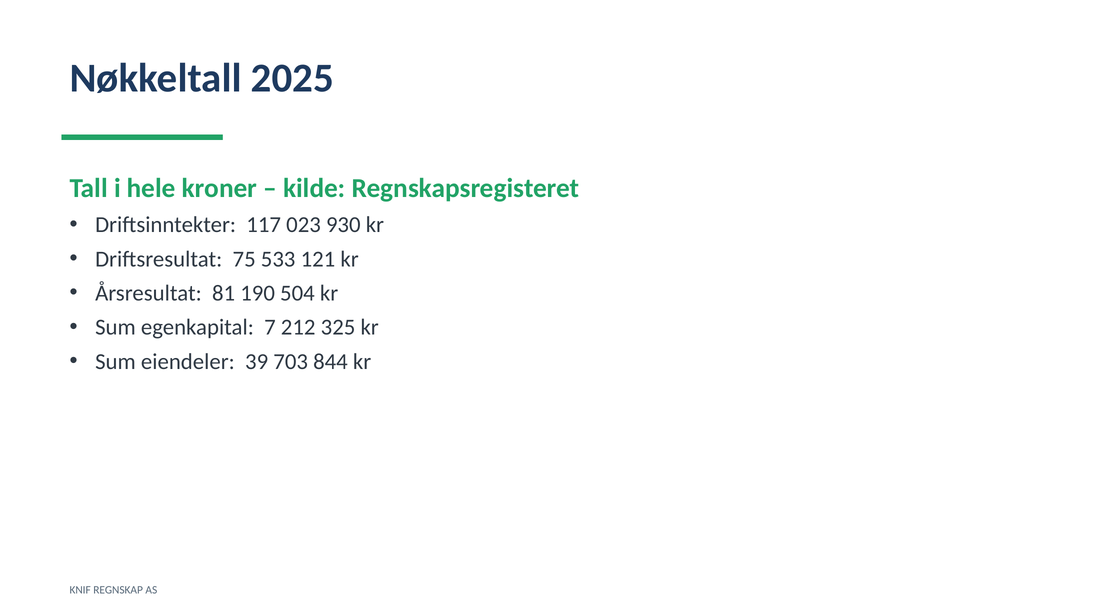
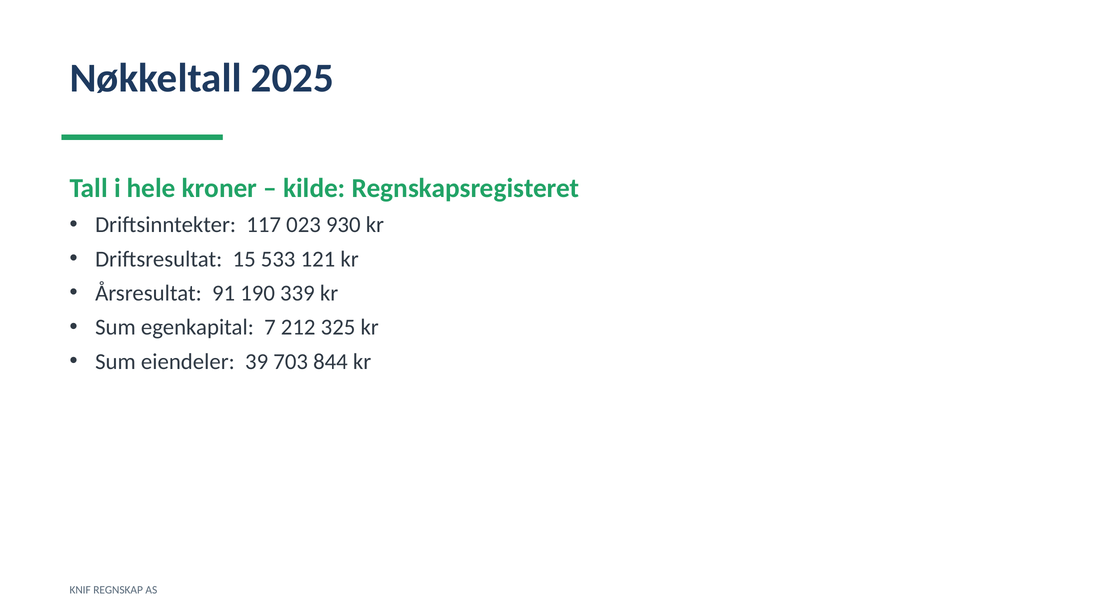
75: 75 -> 15
81: 81 -> 91
504: 504 -> 339
